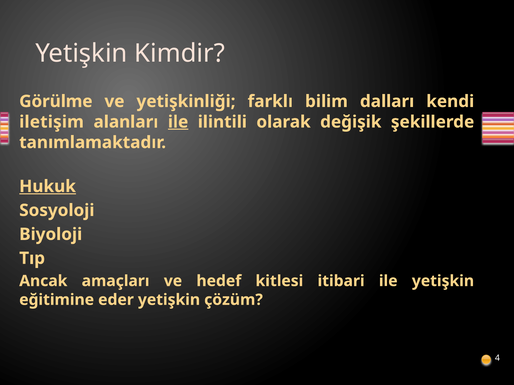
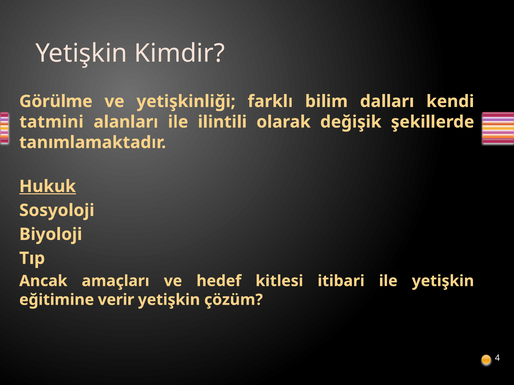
iletişim: iletişim -> tatmini
ile at (178, 122) underline: present -> none
eder: eder -> verir
